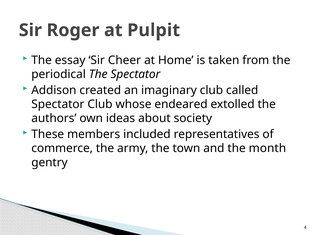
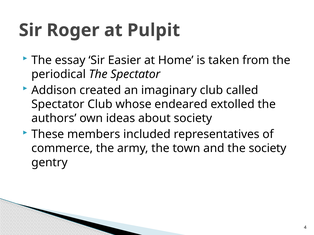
Cheer: Cheer -> Easier
the month: month -> society
